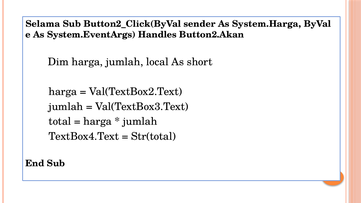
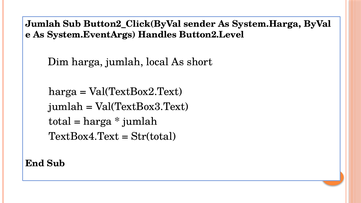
Selama at (43, 24): Selama -> Jumlah
Button2.Akan: Button2.Akan -> Button2.Level
